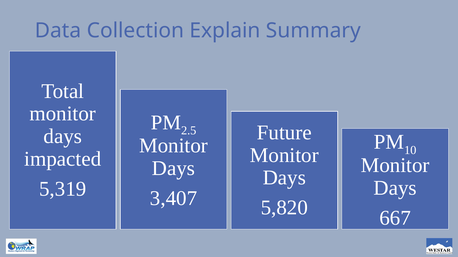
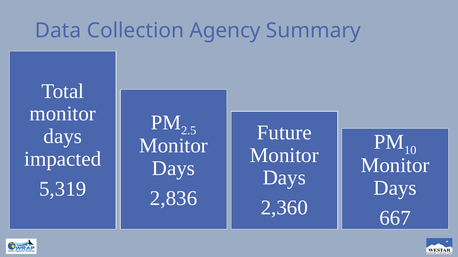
Explain: Explain -> Agency
3,407: 3,407 -> 2,836
5,820: 5,820 -> 2,360
